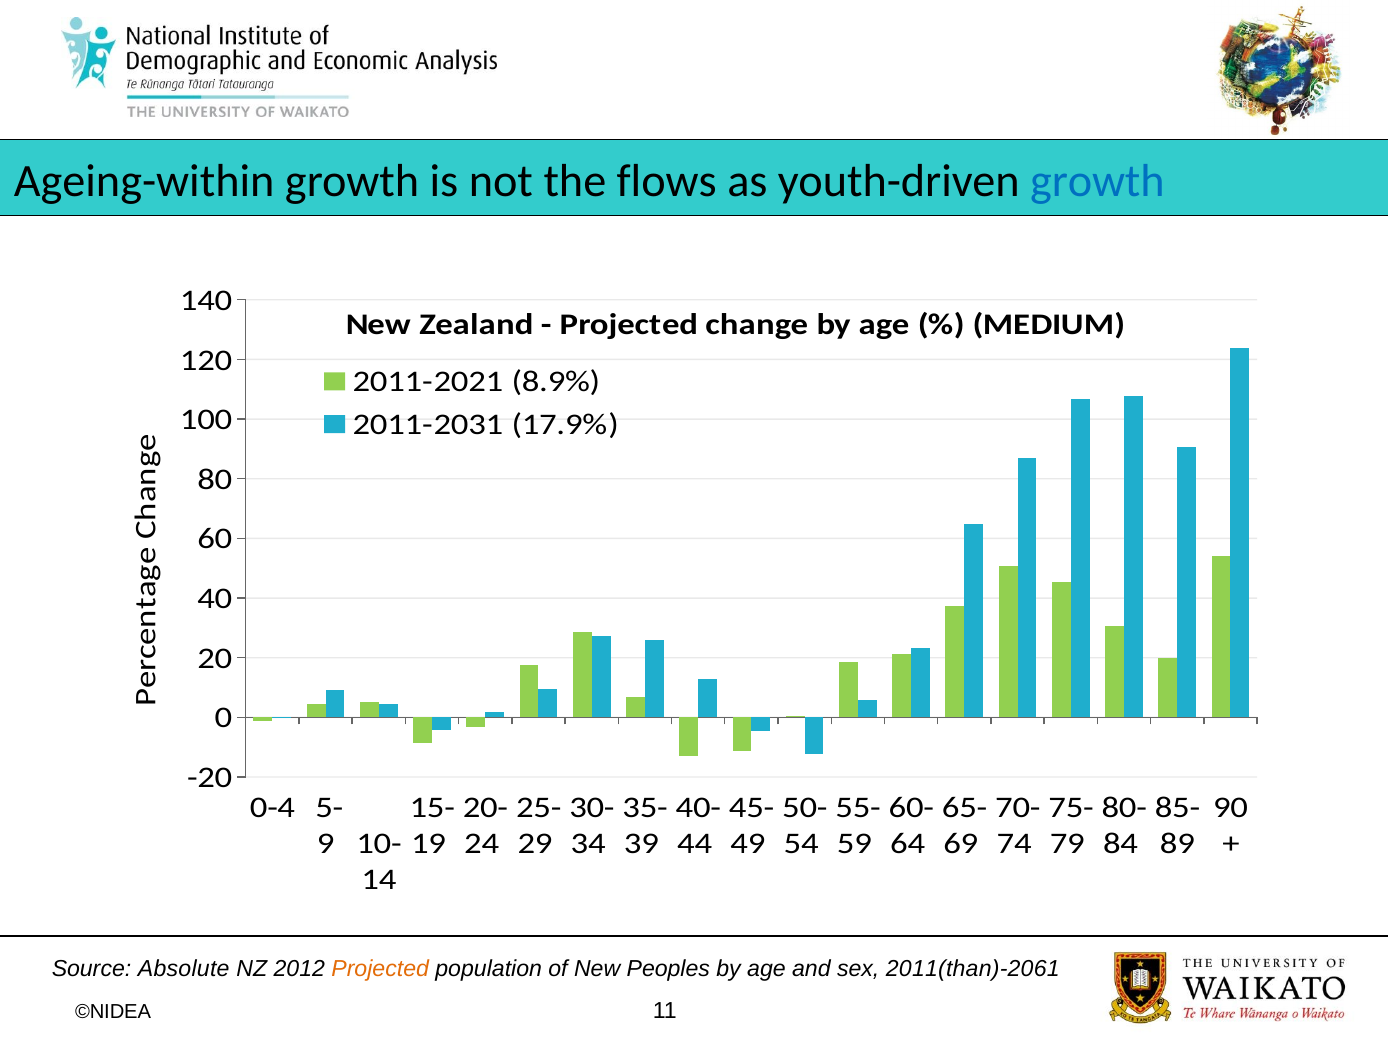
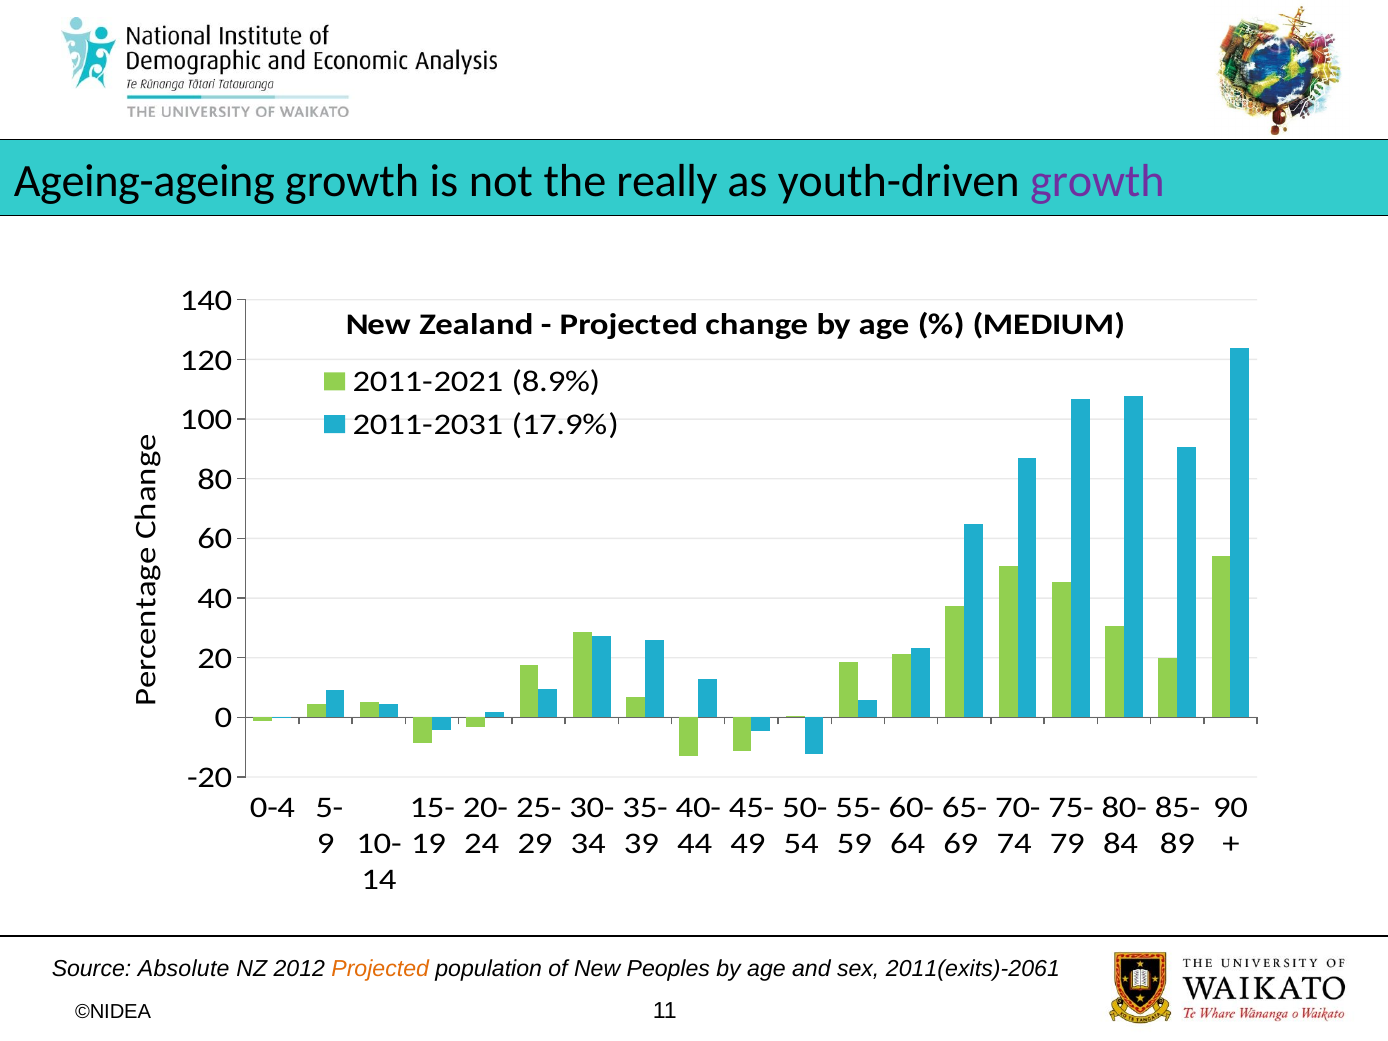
Ageing-within: Ageing-within -> Ageing-ageing
flows: flows -> really
growth at (1097, 181) colour: blue -> purple
2011(than)-2061: 2011(than)-2061 -> 2011(exits)-2061
